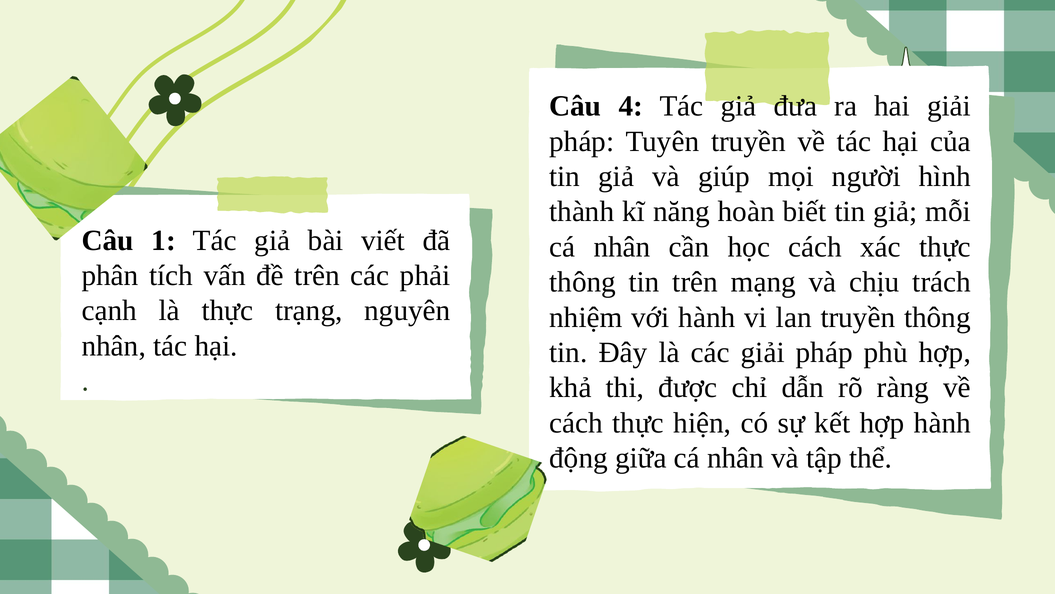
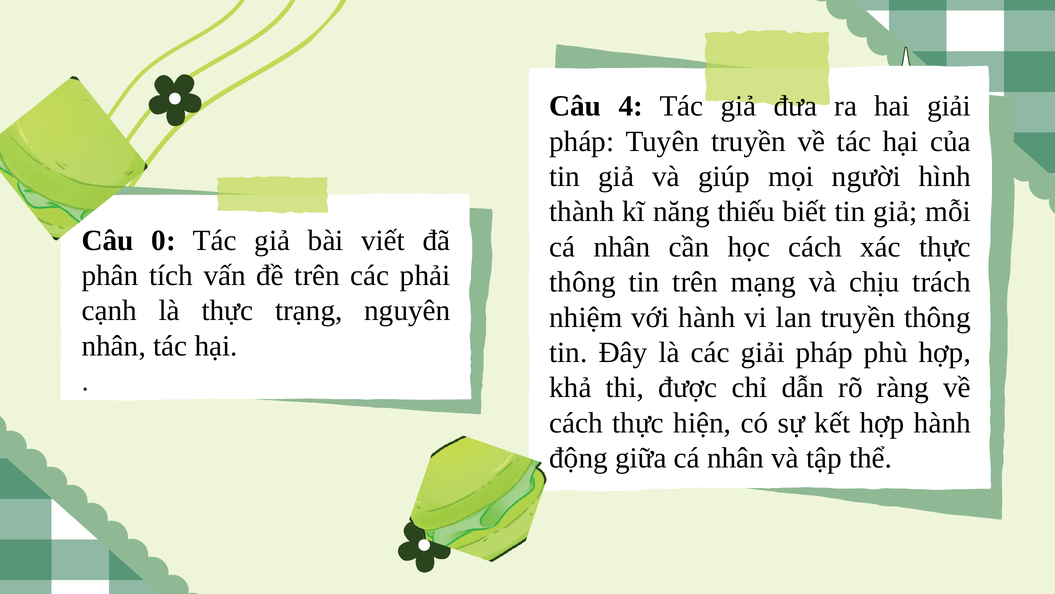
hoàn: hoàn -> thiếu
1: 1 -> 0
